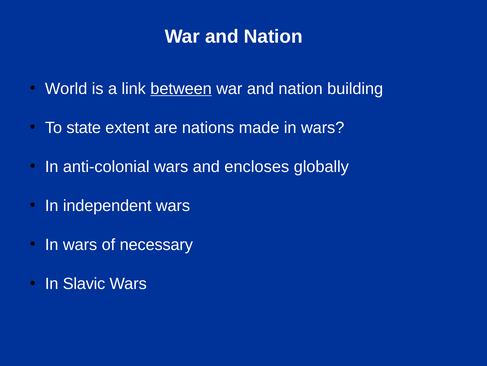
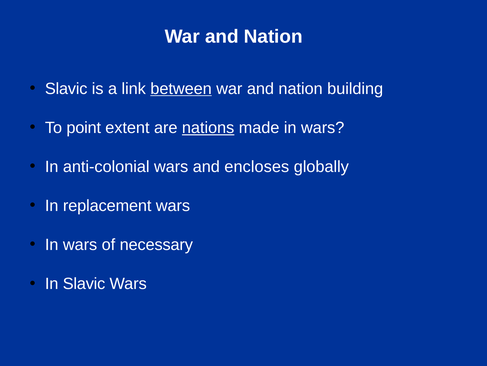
World at (66, 88): World -> Slavic
state: state -> point
nations underline: none -> present
independent: independent -> replacement
